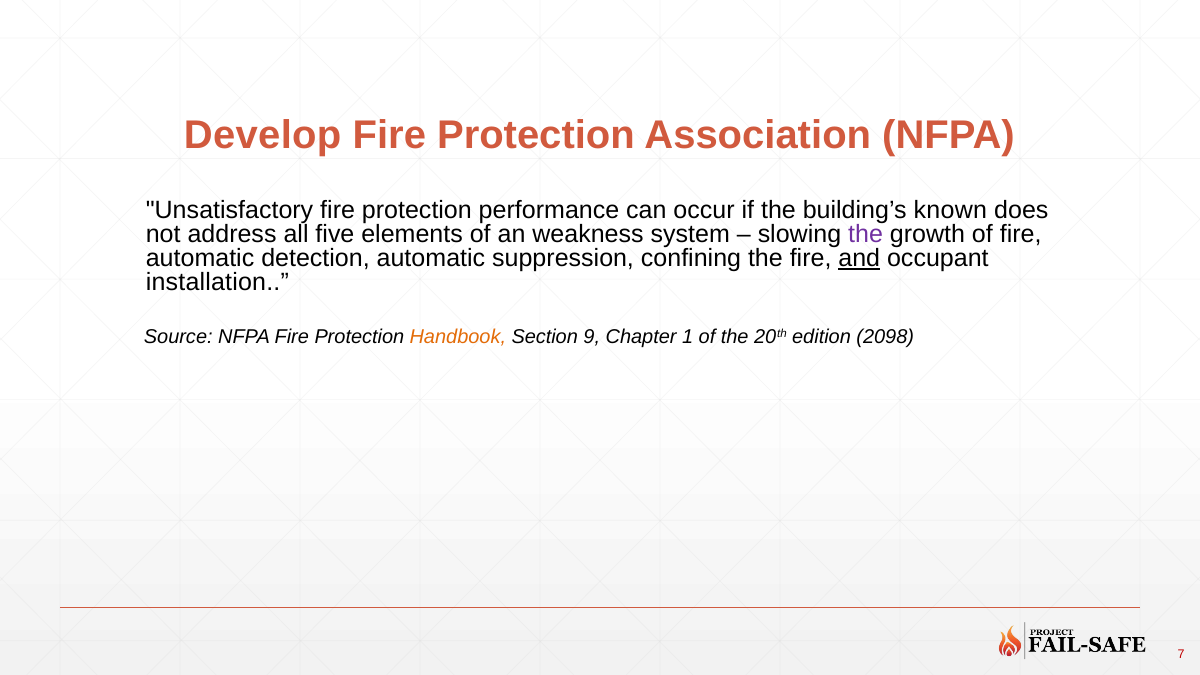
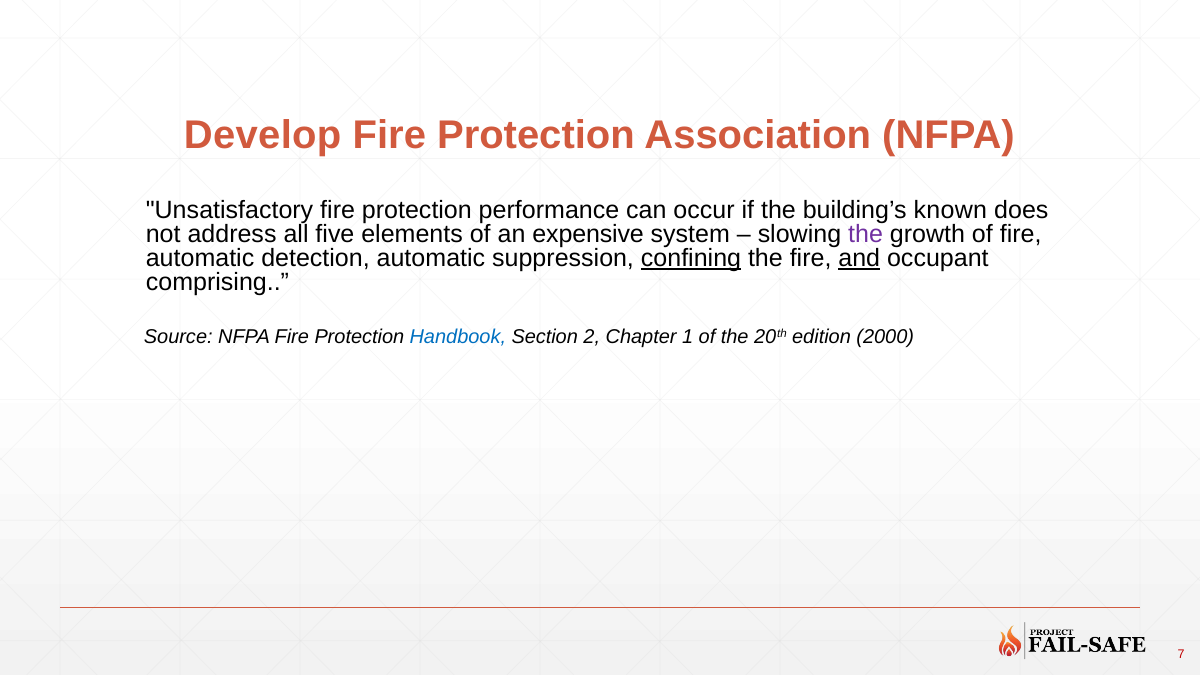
weakness: weakness -> expensive
confining underline: none -> present
installation: installation -> comprising
Handbook colour: orange -> blue
9: 9 -> 2
2098: 2098 -> 2000
